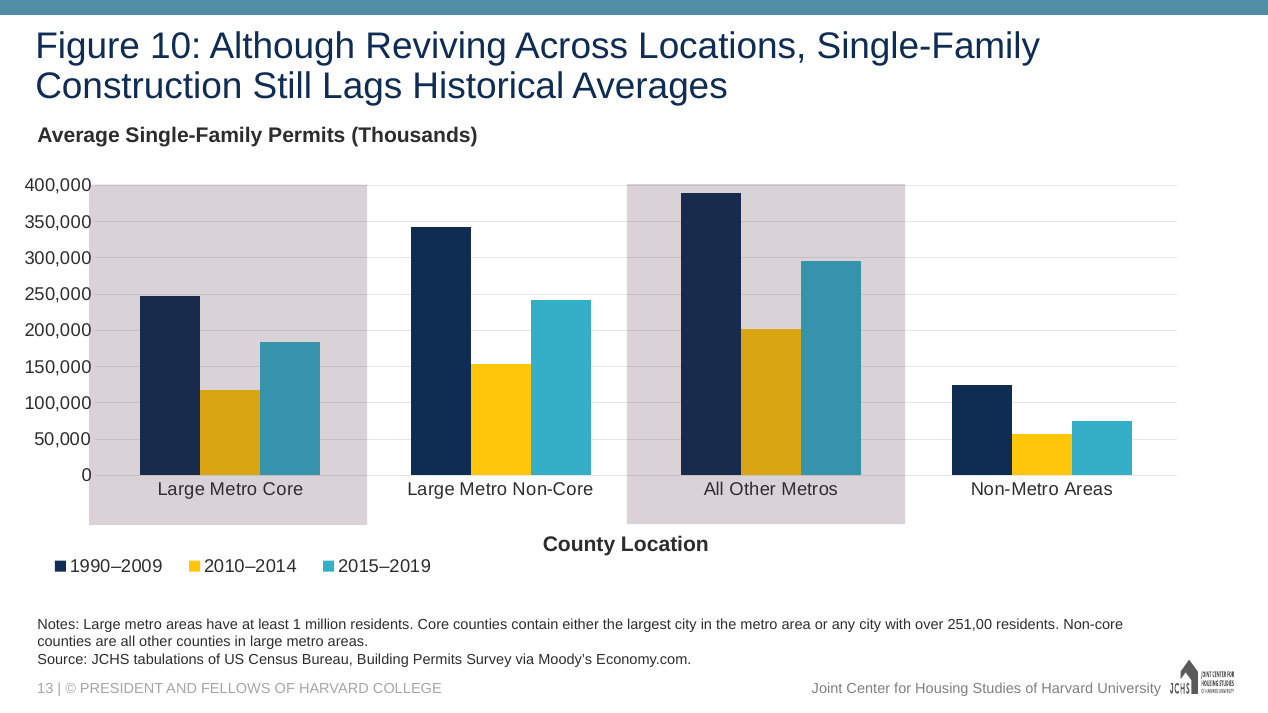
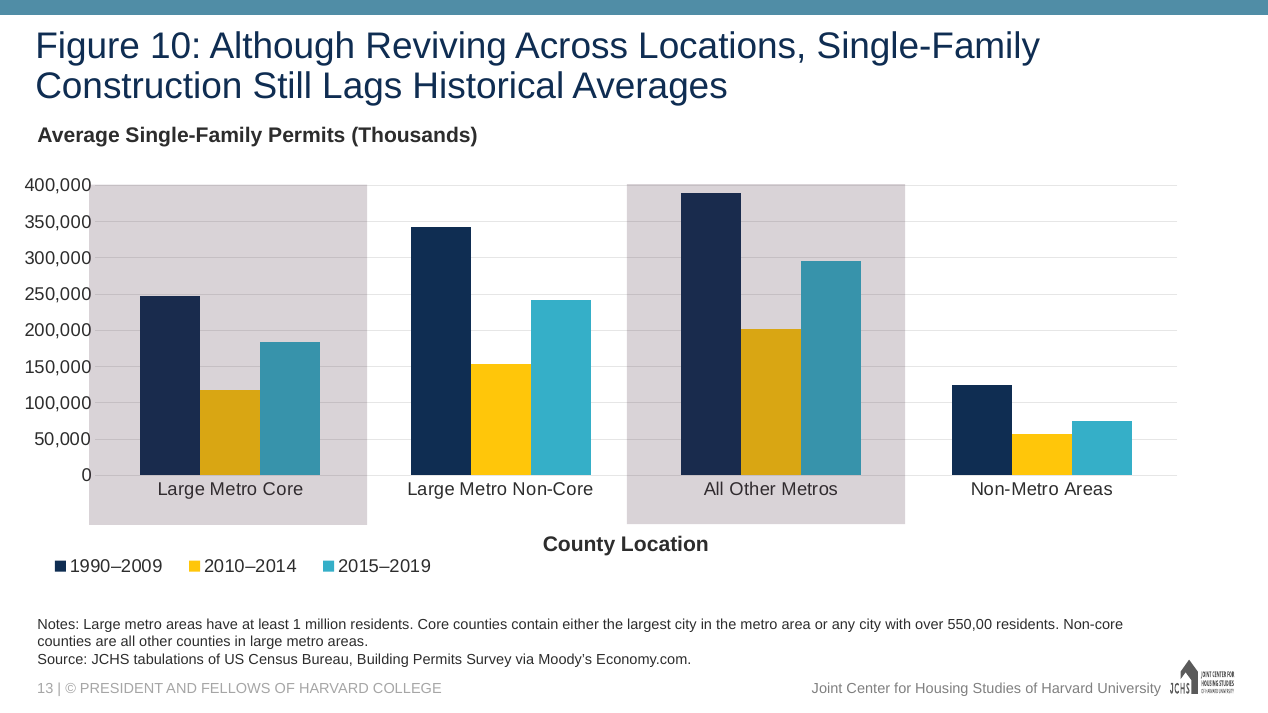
251,00: 251,00 -> 550,00
